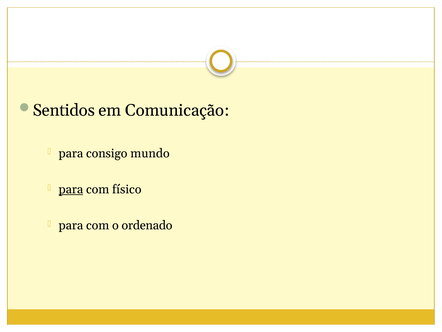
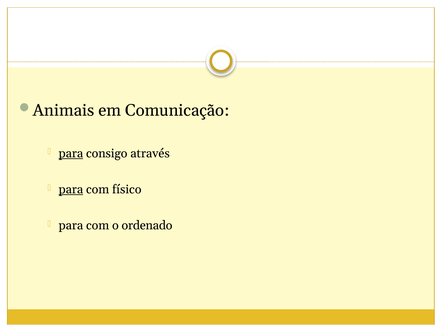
Sentidos: Sentidos -> Animais
para at (71, 153) underline: none -> present
mundo: mundo -> através
